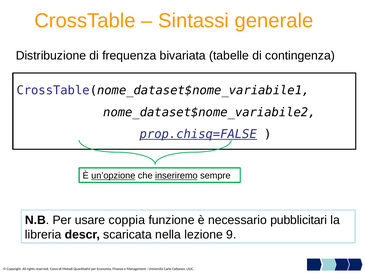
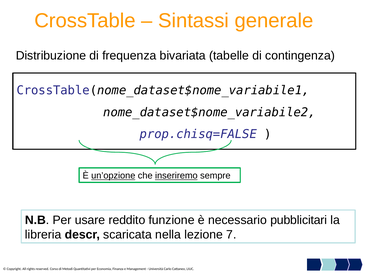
prop.chisq=FALSE underline: present -> none
coppia: coppia -> reddito
9: 9 -> 7
